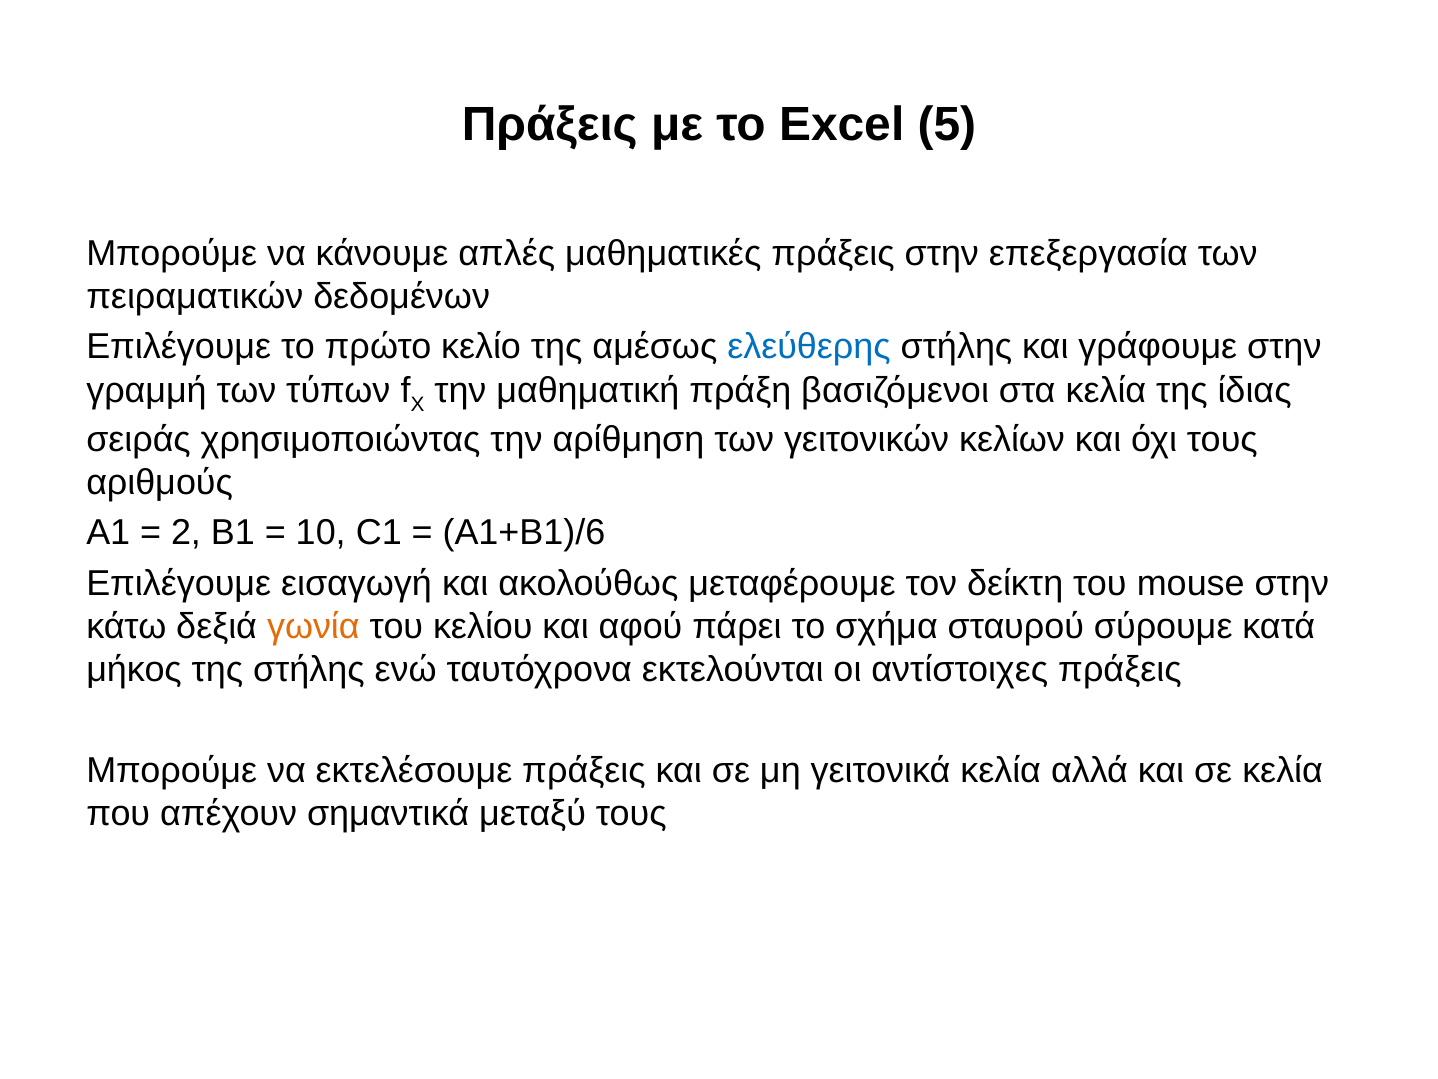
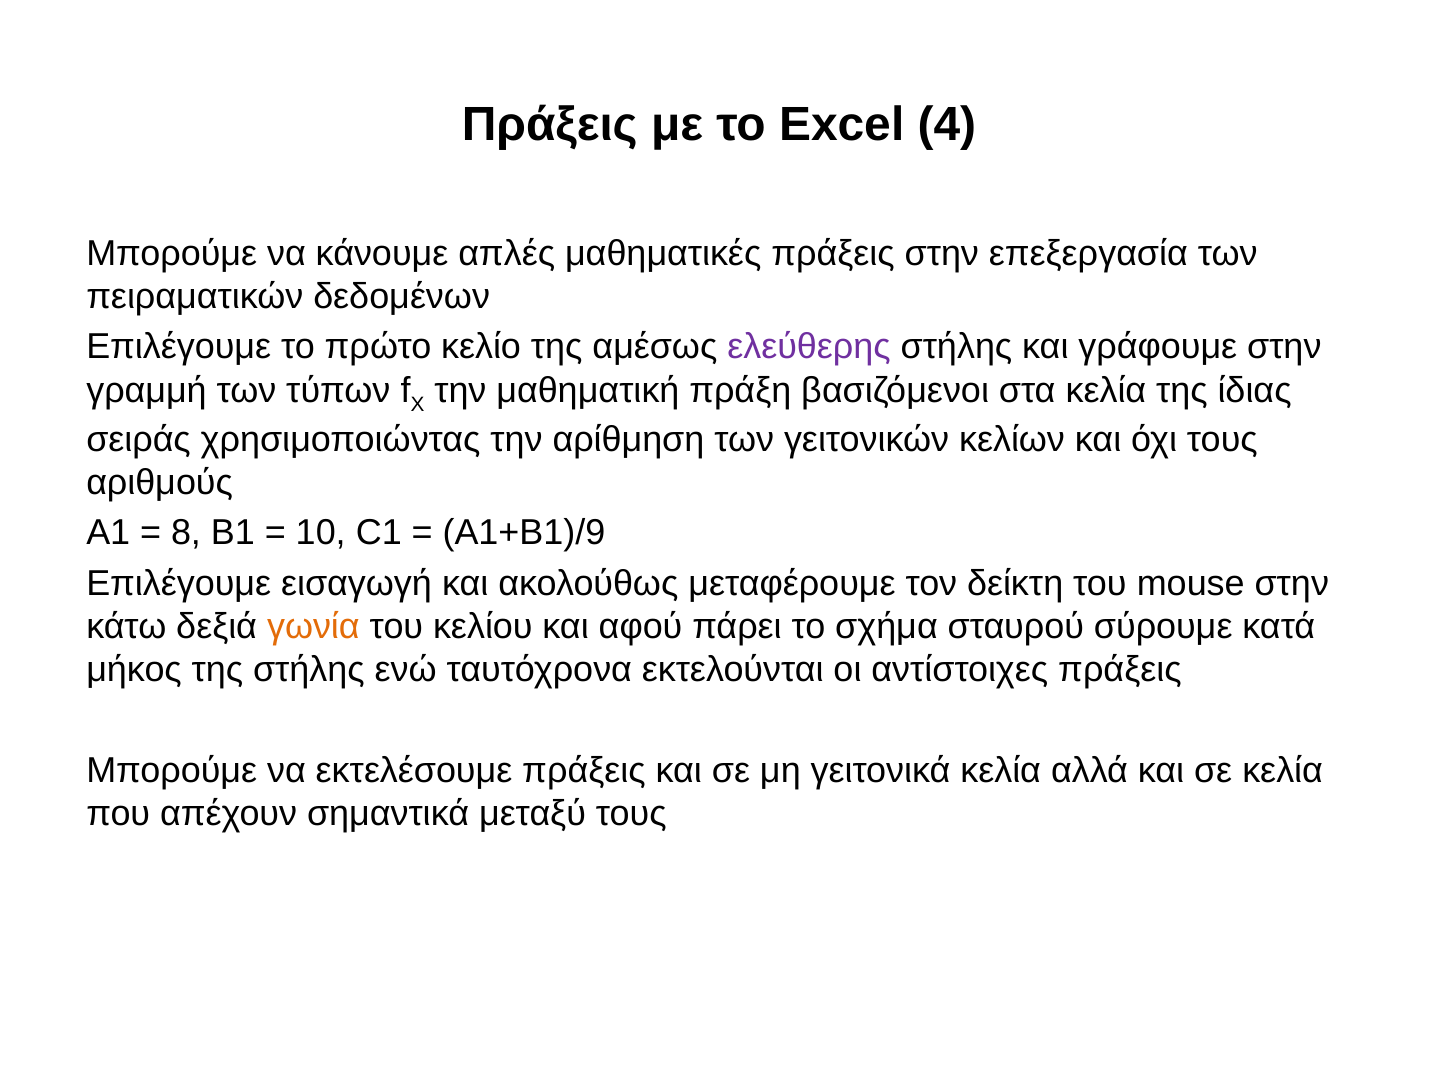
5: 5 -> 4
ελεύθερης colour: blue -> purple
2: 2 -> 8
A1+B1)/6: A1+B1)/6 -> A1+B1)/9
